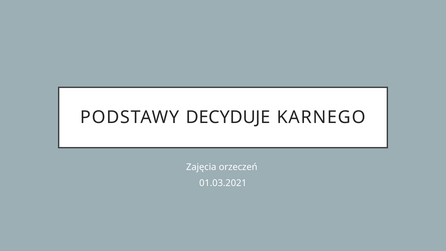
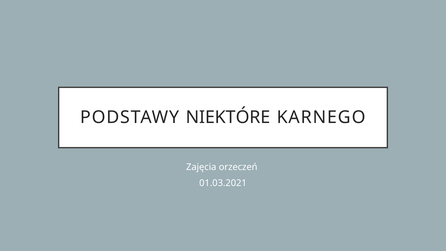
DECYDUJE: DECYDUJE -> NIEKTÓRE
